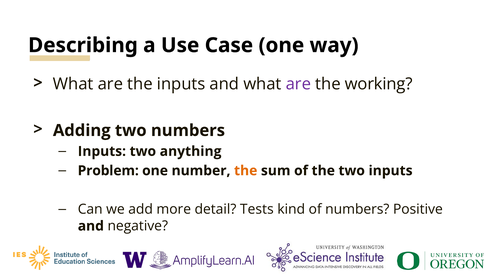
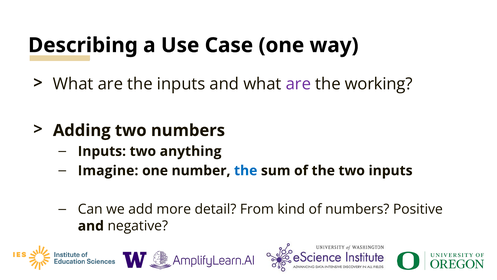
Problem: Problem -> Imagine
the at (246, 170) colour: orange -> blue
Tests: Tests -> From
